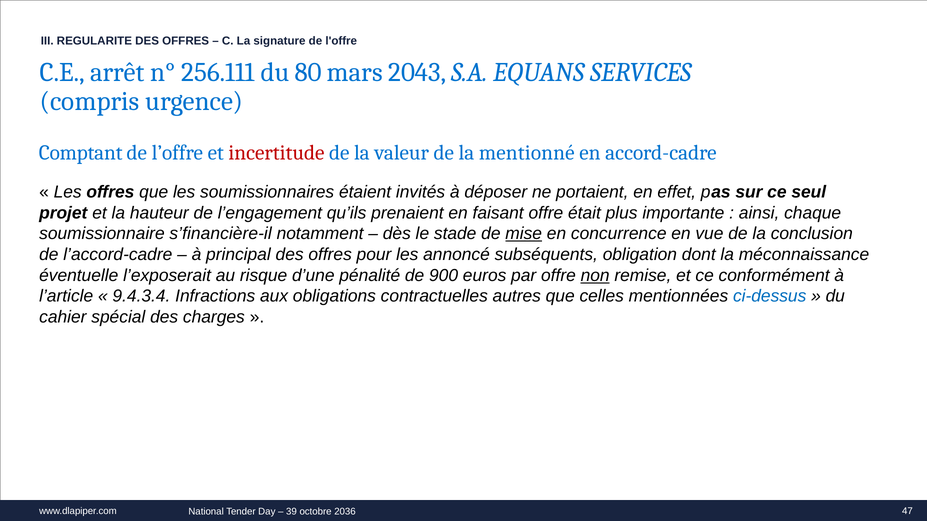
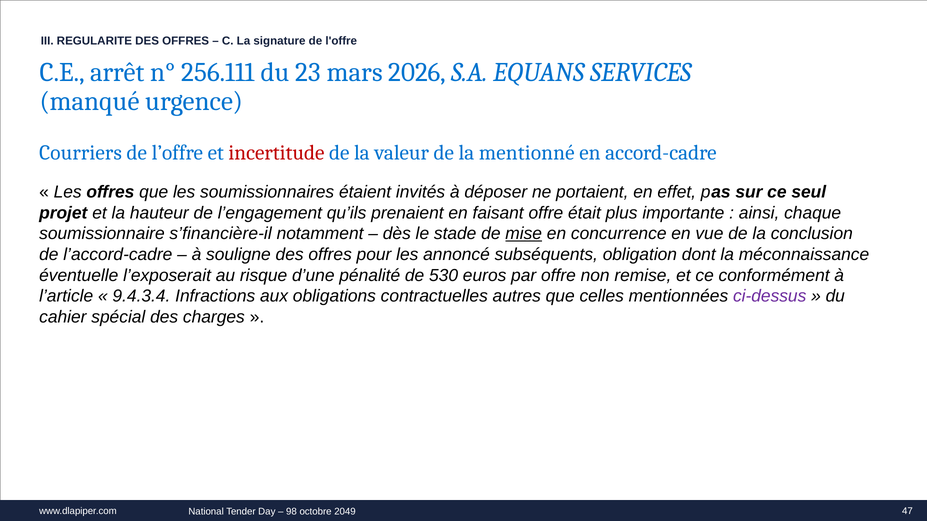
80: 80 -> 23
2043: 2043 -> 2026
compris: compris -> manqué
Comptant: Comptant -> Courriers
principal: principal -> souligne
900: 900 -> 530
non underline: present -> none
ci-dessus colour: blue -> purple
39: 39 -> 98
2036: 2036 -> 2049
